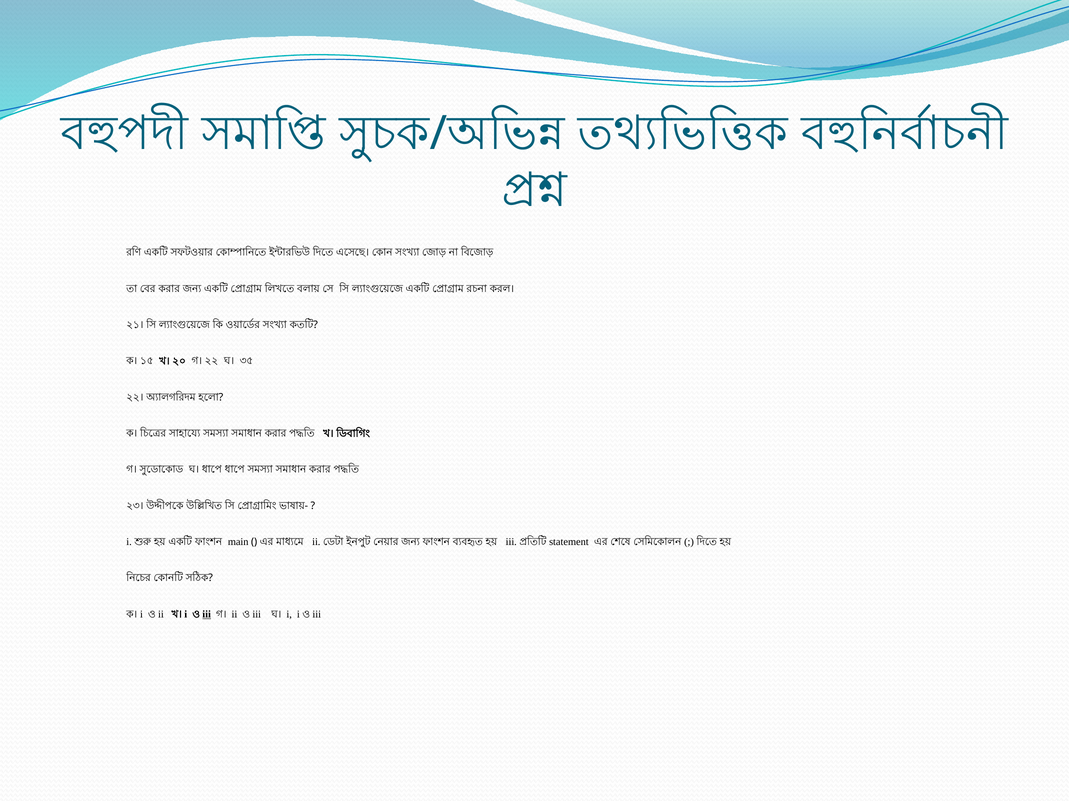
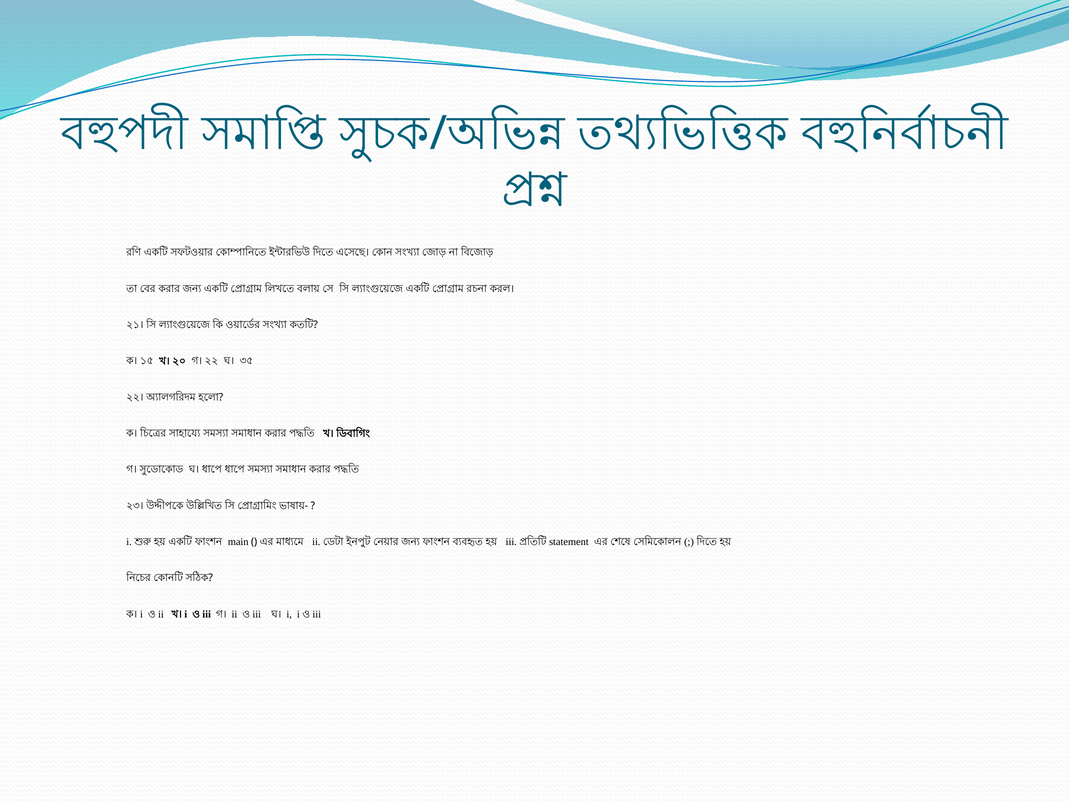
iii at (207, 615) underline: present -> none
